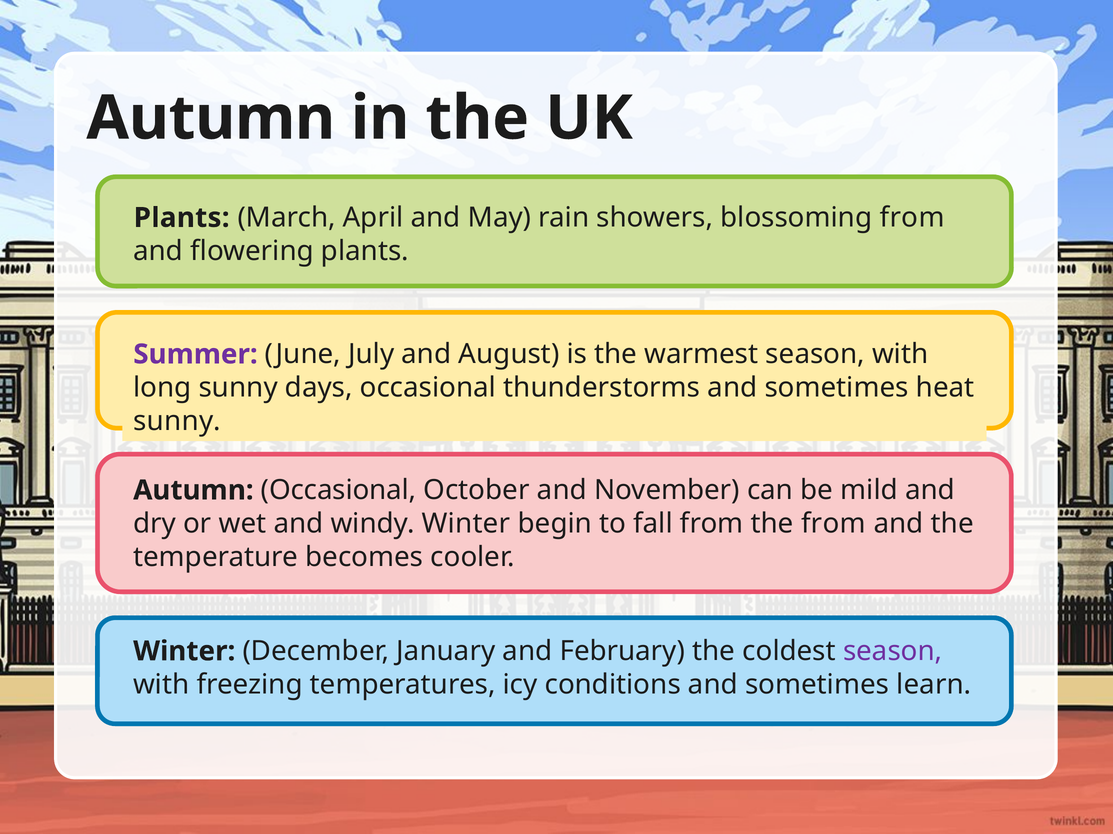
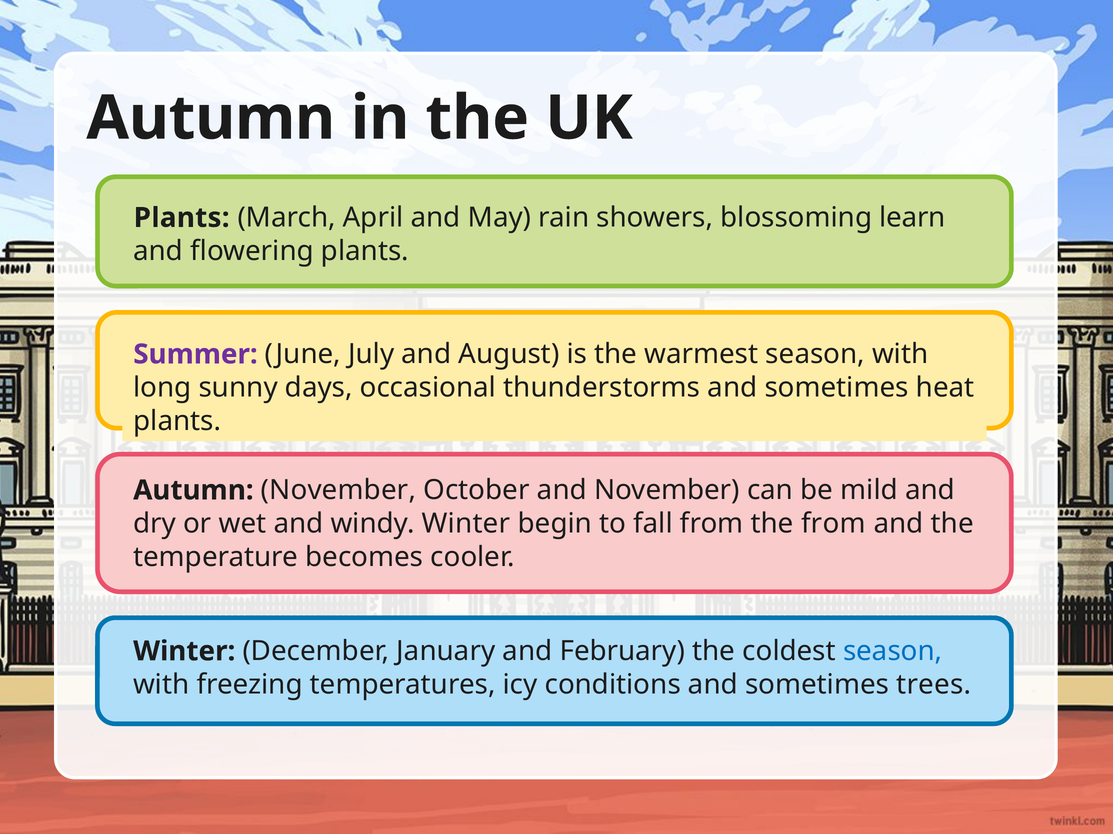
blossoming from: from -> learn
sunny at (177, 421): sunny -> plants
Autumn Occasional: Occasional -> November
season at (893, 652) colour: purple -> blue
learn: learn -> trees
